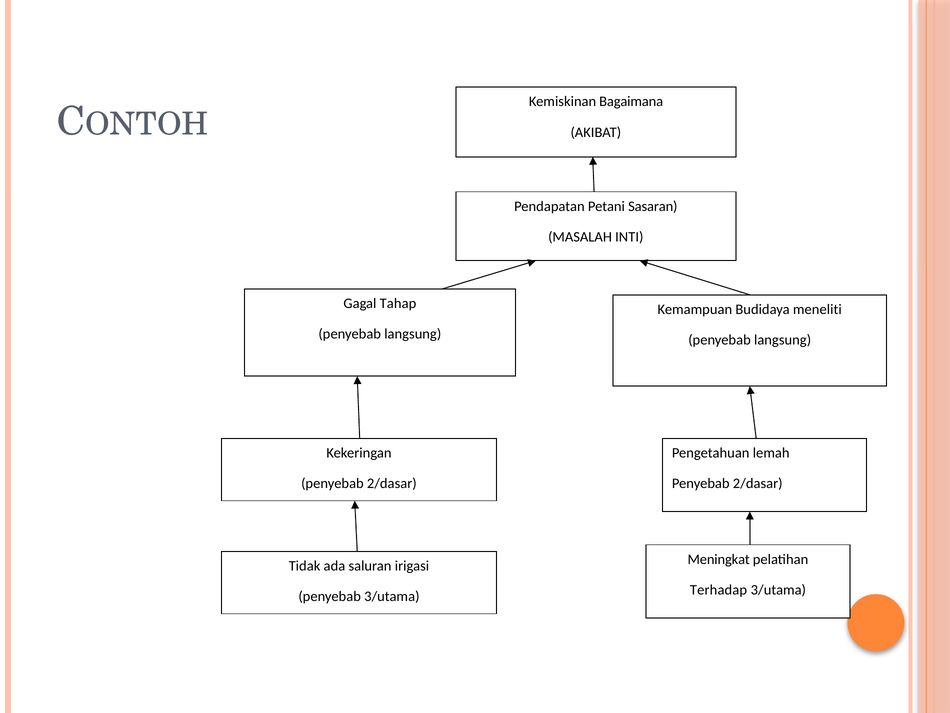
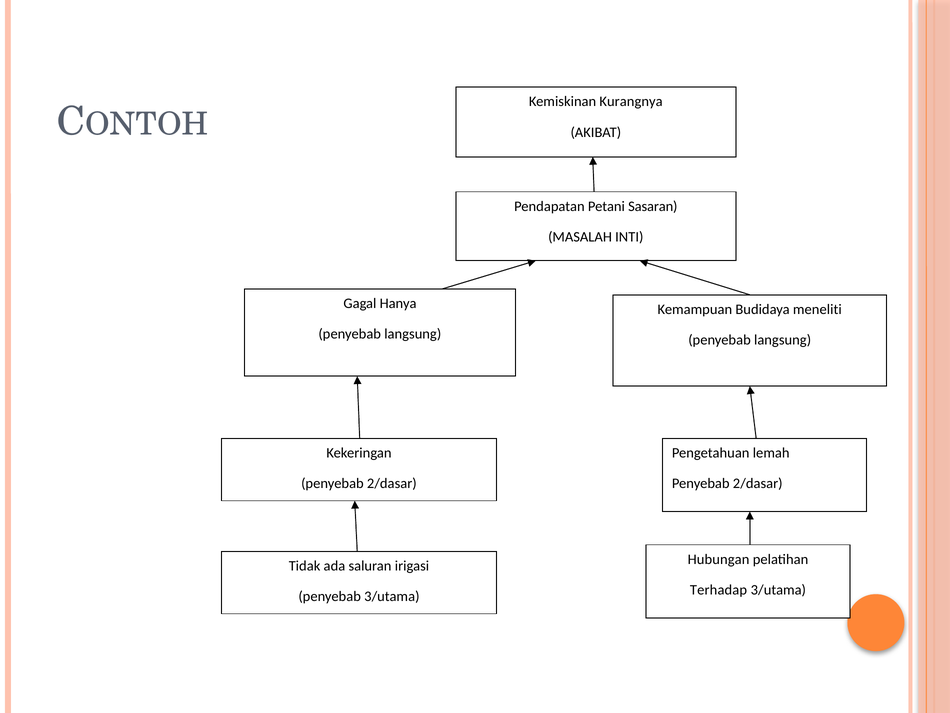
Bagaimana: Bagaimana -> Kurangnya
Tahap: Tahap -> Hanya
Meningkat: Meningkat -> Hubungan
